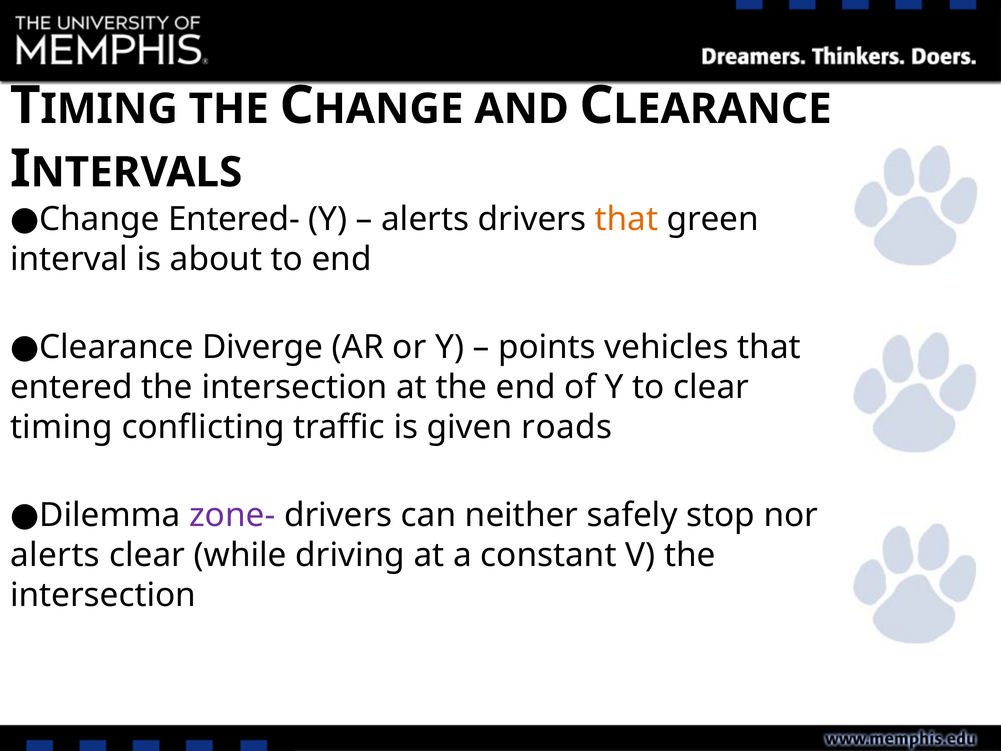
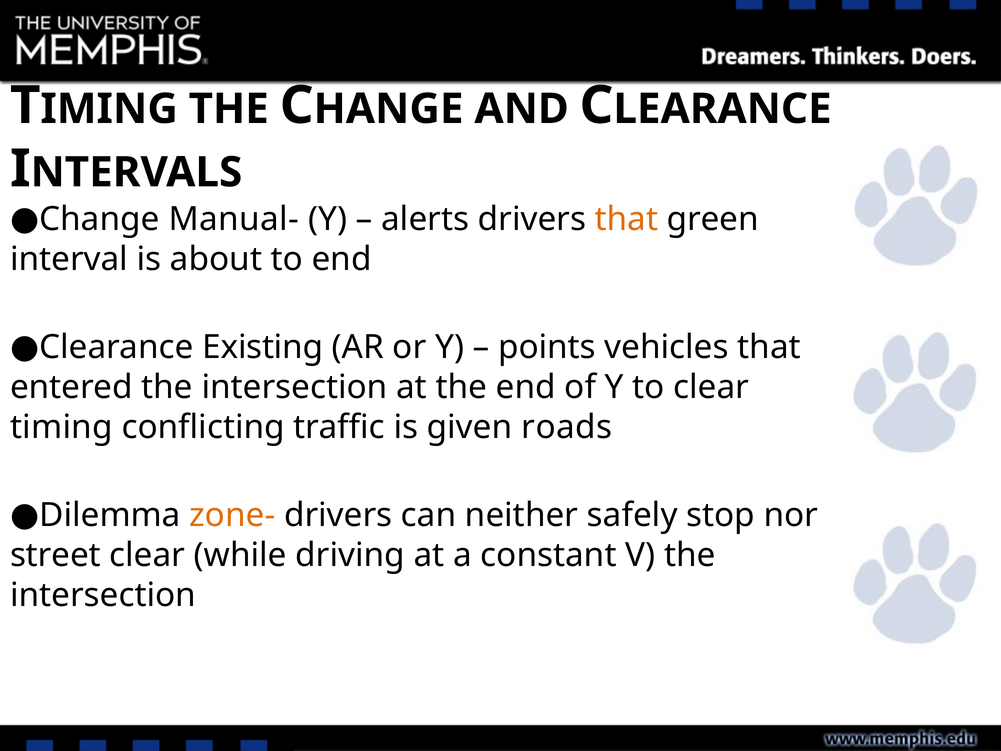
Entered-: Entered- -> Manual-
Diverge: Diverge -> Existing
zone- colour: purple -> orange
alerts at (55, 555): alerts -> street
